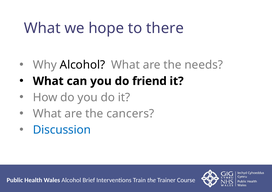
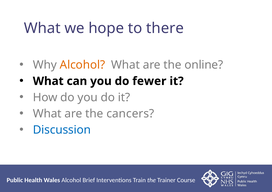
Alcohol at (82, 65) colour: black -> orange
needs: needs -> online
friend: friend -> fewer
